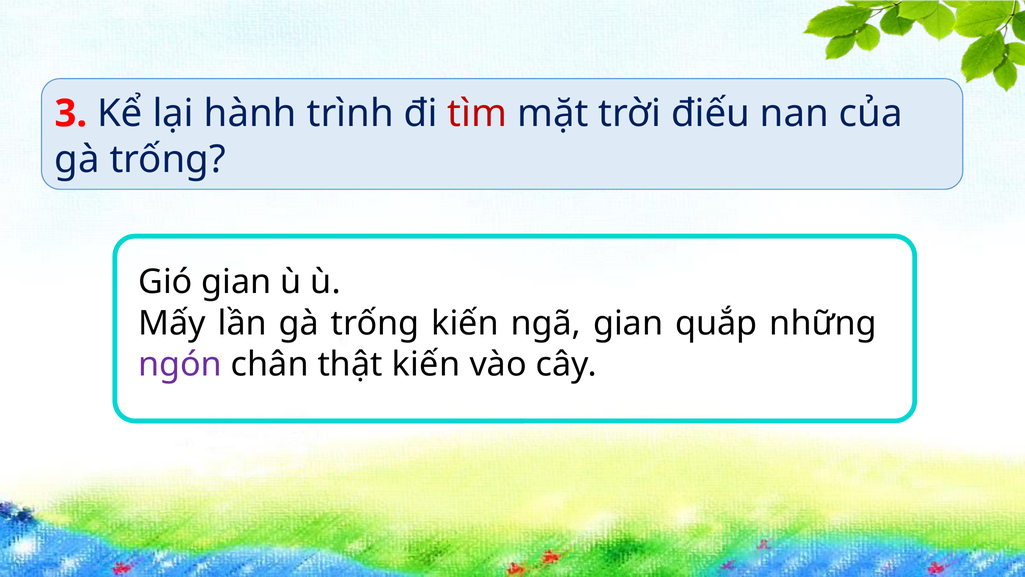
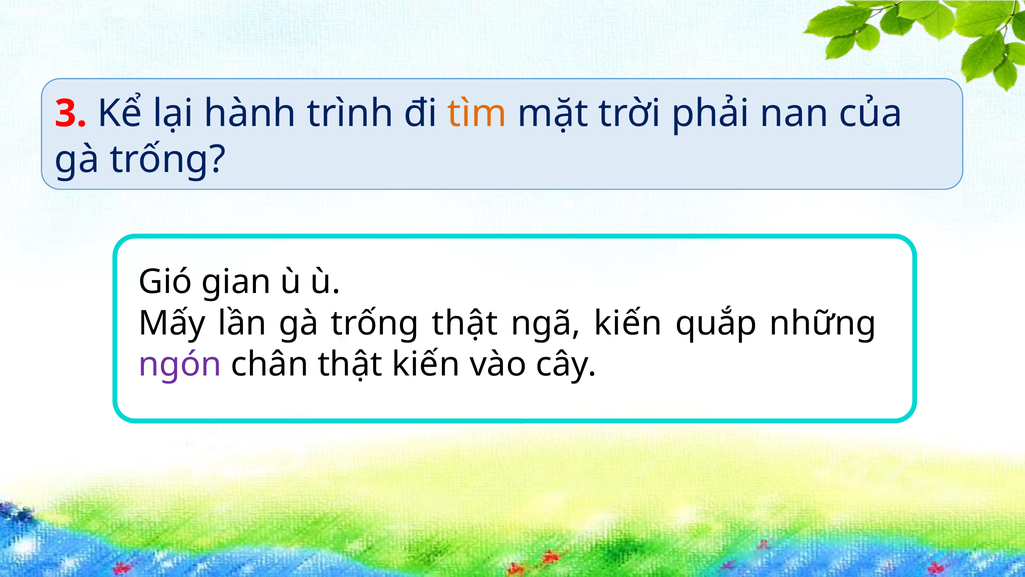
tìm colour: red -> orange
điếu: điếu -> phải
trống kiến: kiến -> thật
ngã gian: gian -> kiến
